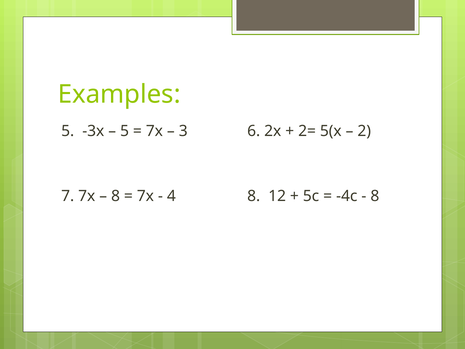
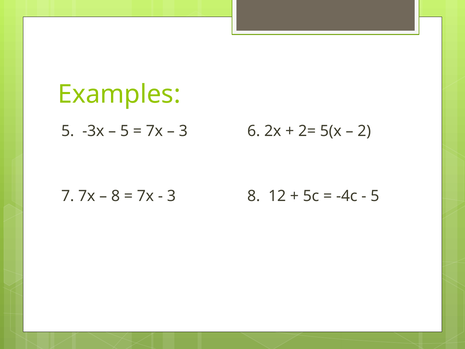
4 at (171, 196): 4 -> 3
8 at (375, 196): 8 -> 5
